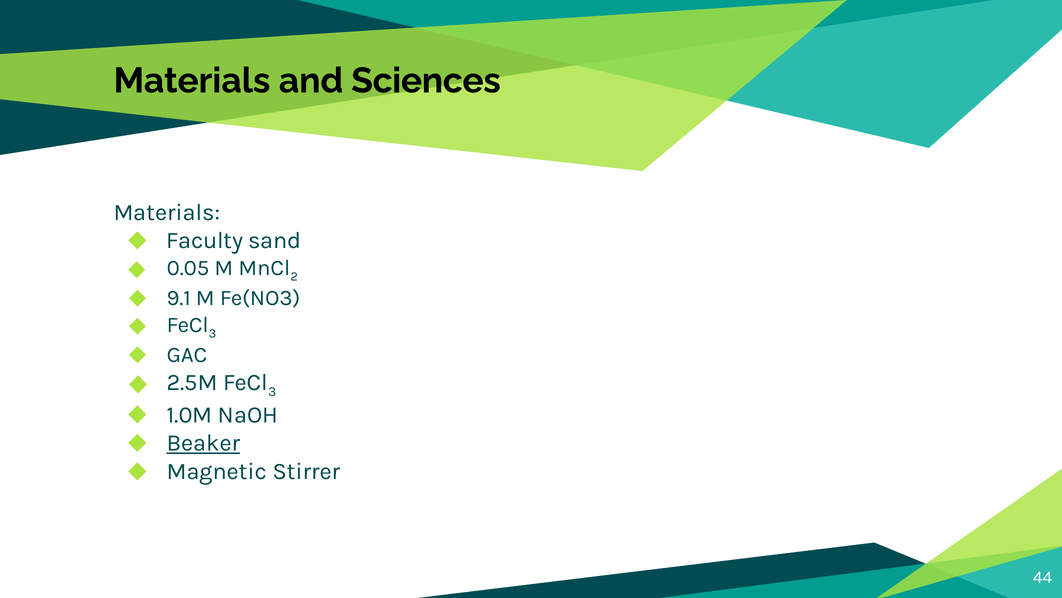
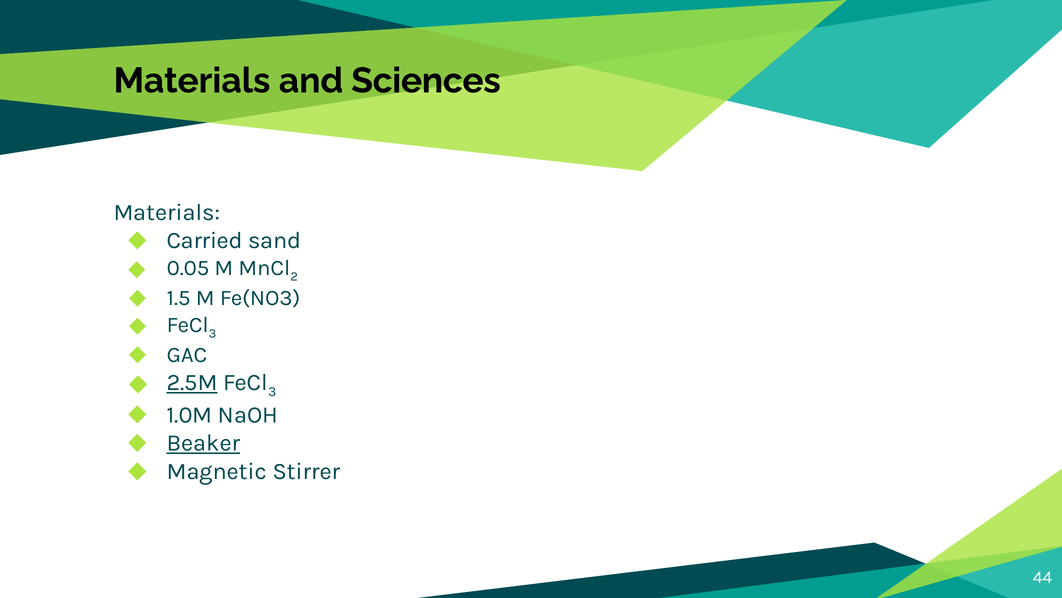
Faculty: Faculty -> Carried
9.1: 9.1 -> 1.5
2.5M underline: none -> present
